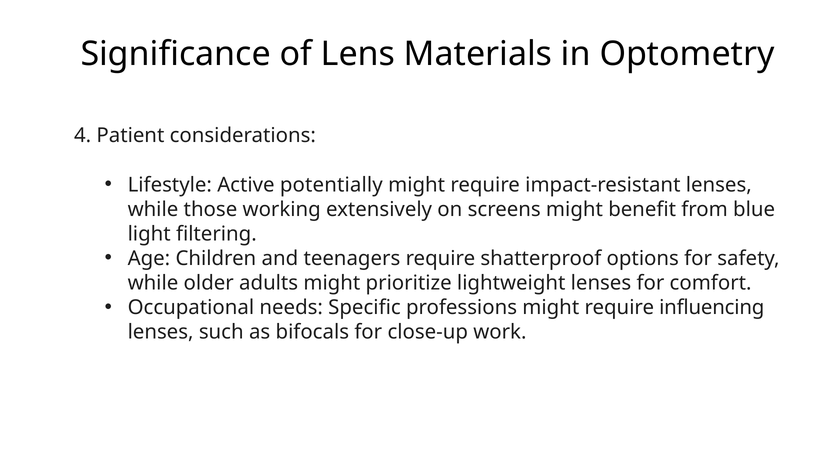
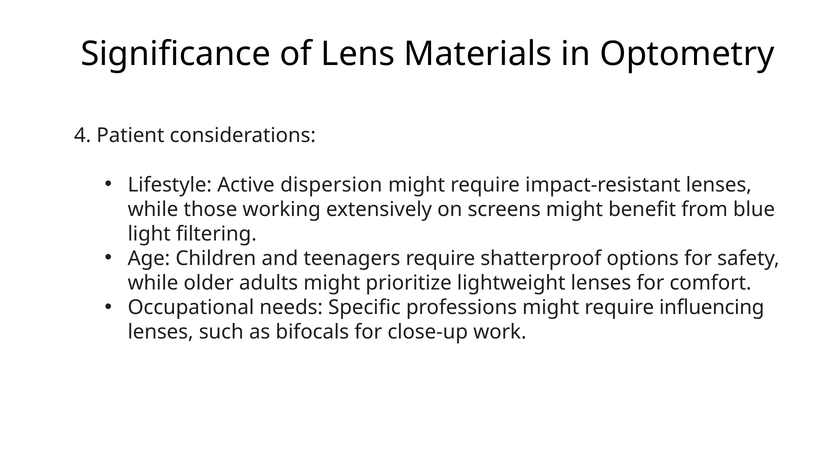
potentially: potentially -> dispersion
